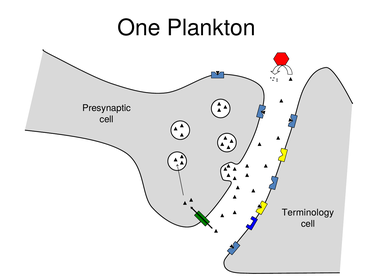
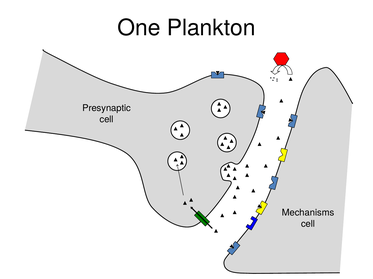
Terminology: Terminology -> Mechanisms
